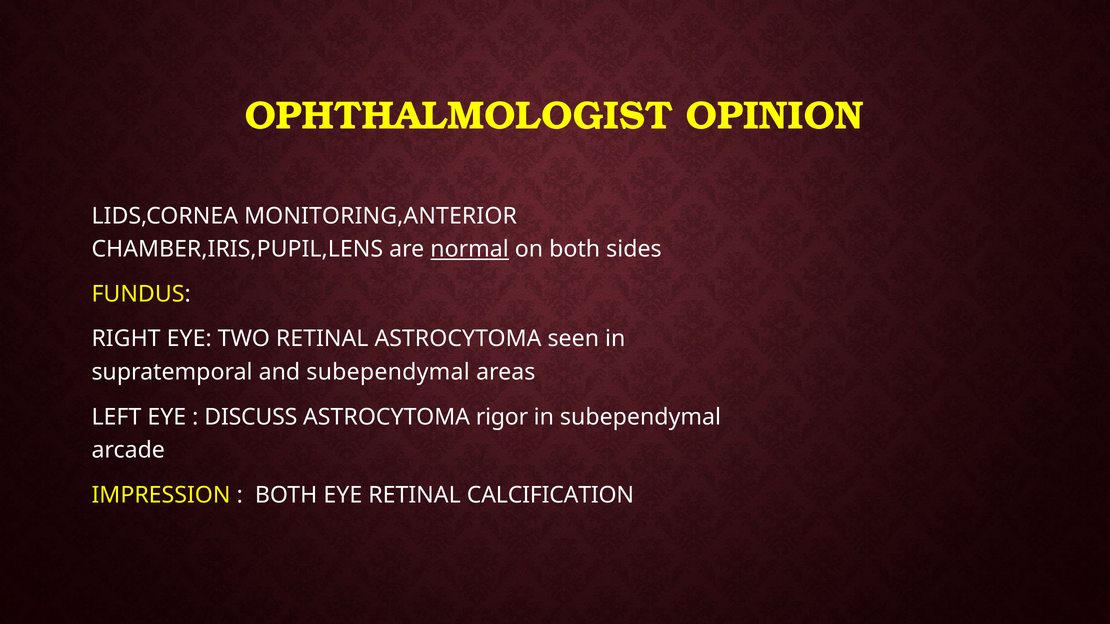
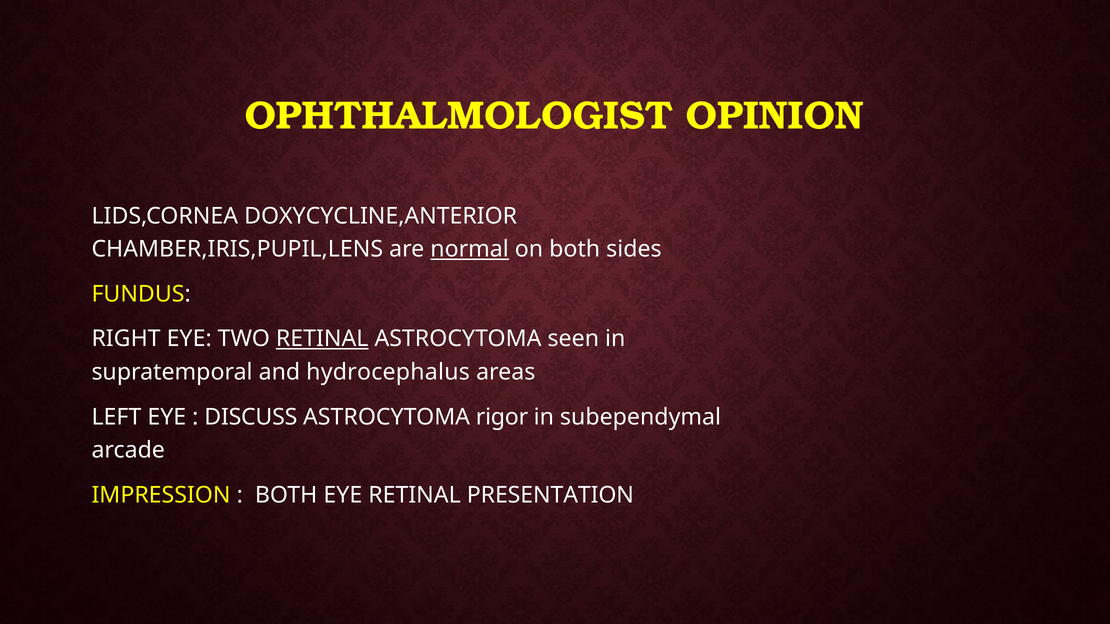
MONITORING,ANTERIOR: MONITORING,ANTERIOR -> DOXYCYCLINE,ANTERIOR
RETINAL at (322, 339) underline: none -> present
and subependymal: subependymal -> hydrocephalus
CALCIFICATION: CALCIFICATION -> PRESENTATION
